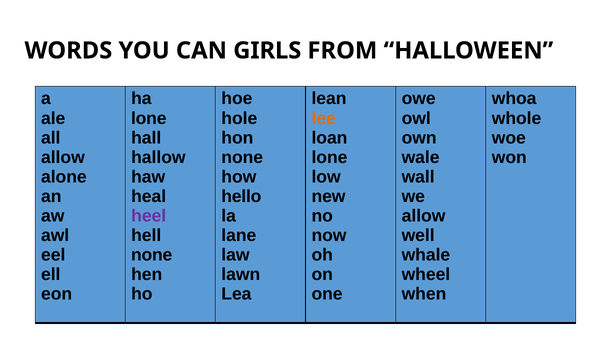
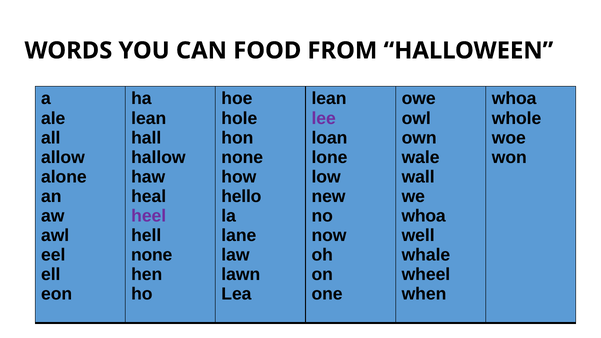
GIRLS: GIRLS -> FOOD
lone at (149, 118): lone -> lean
lee colour: orange -> purple
allow at (424, 216): allow -> whoa
